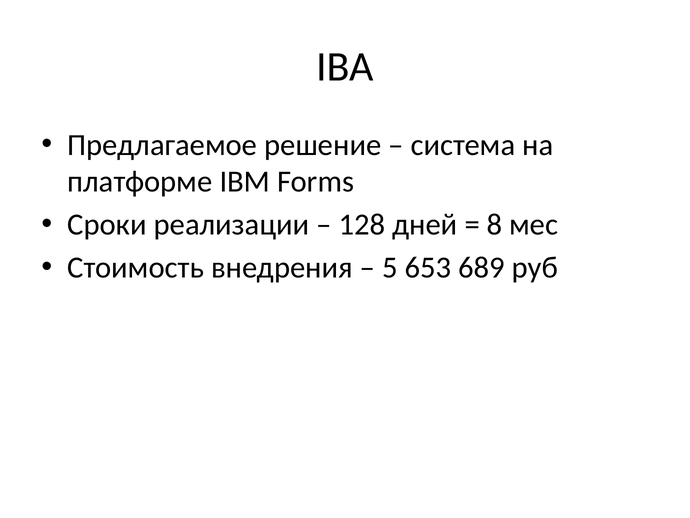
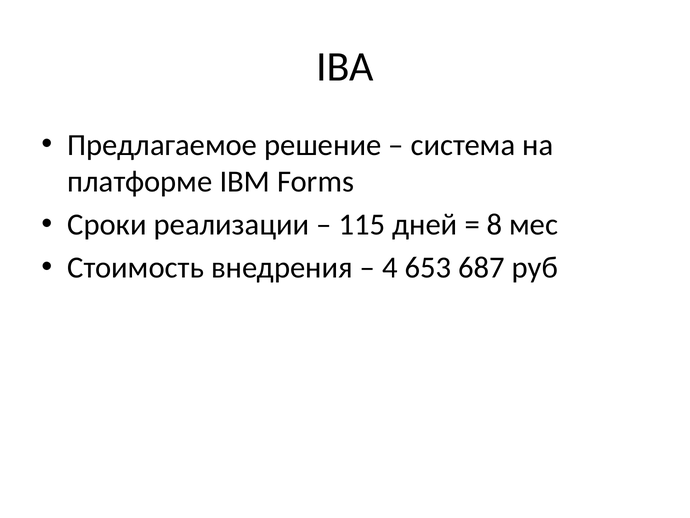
128: 128 -> 115
5: 5 -> 4
689: 689 -> 687
